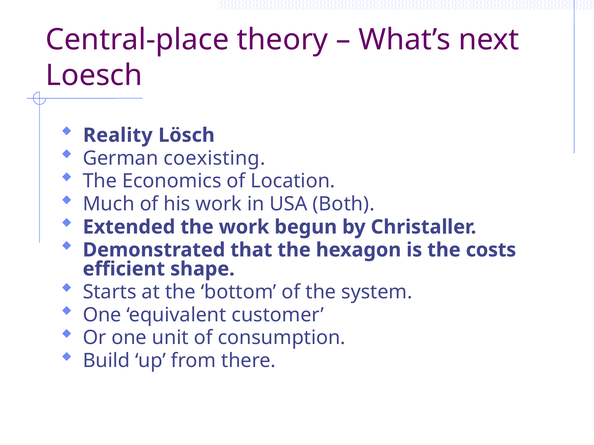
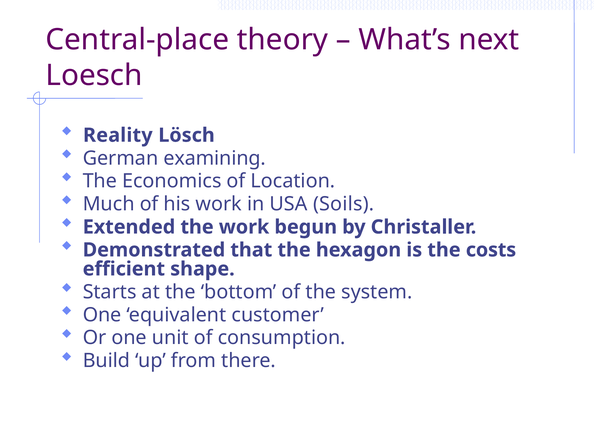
coexisting: coexisting -> examining
Both: Both -> Soils
